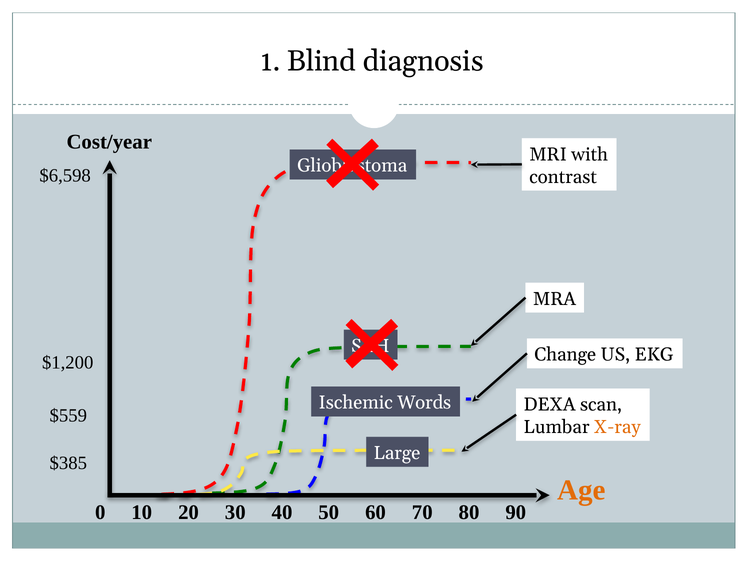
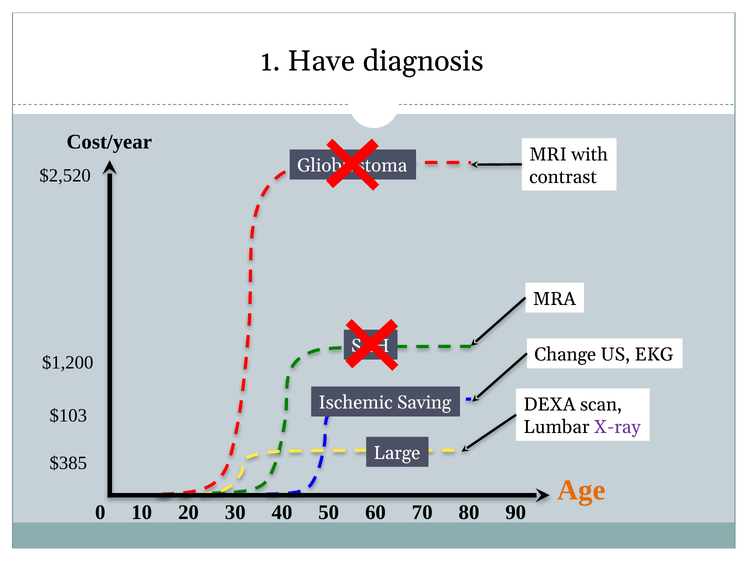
Blind: Blind -> Have
$6,598: $6,598 -> $2,520
Words: Words -> Saving
$559: $559 -> $103
X-ray colour: orange -> purple
